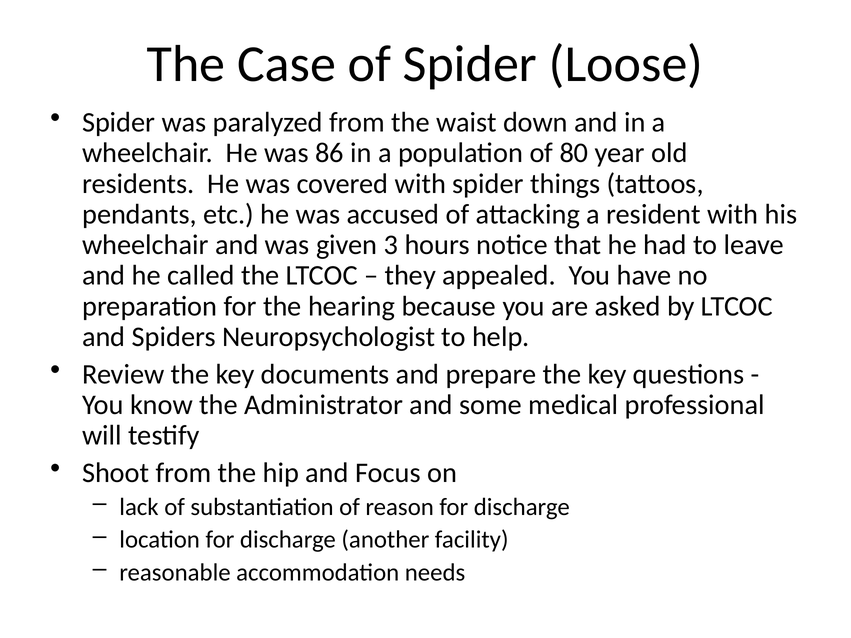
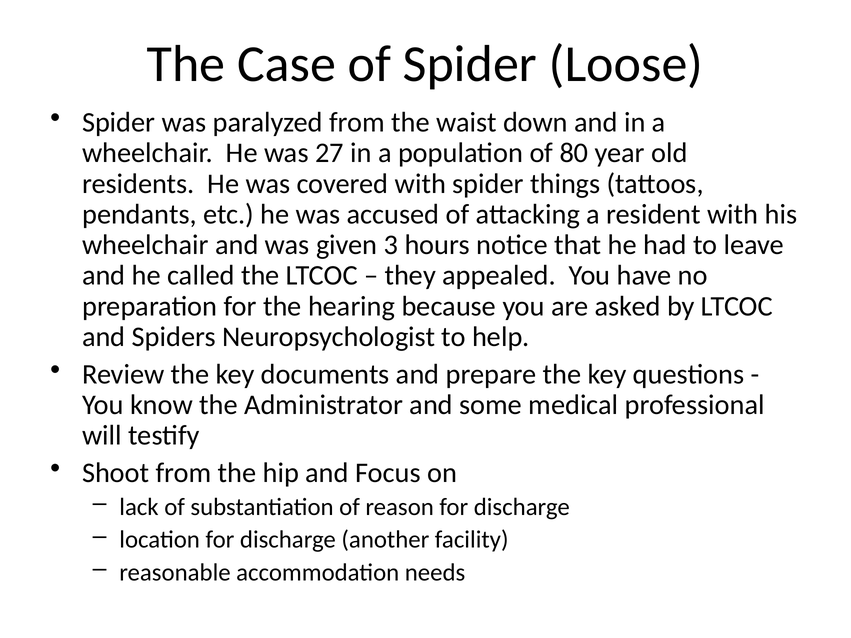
86: 86 -> 27
